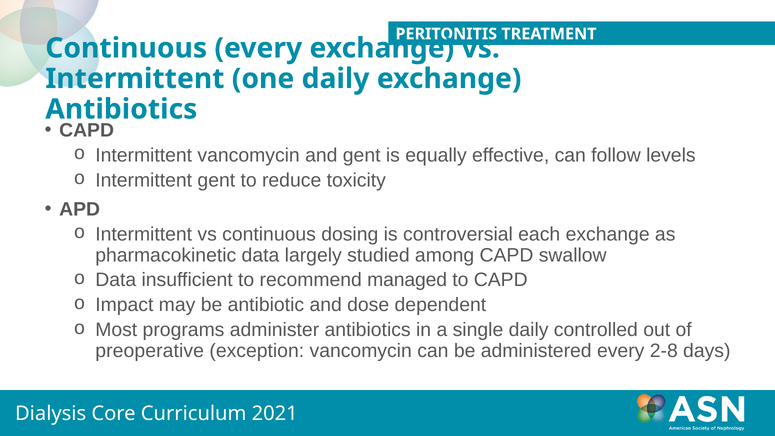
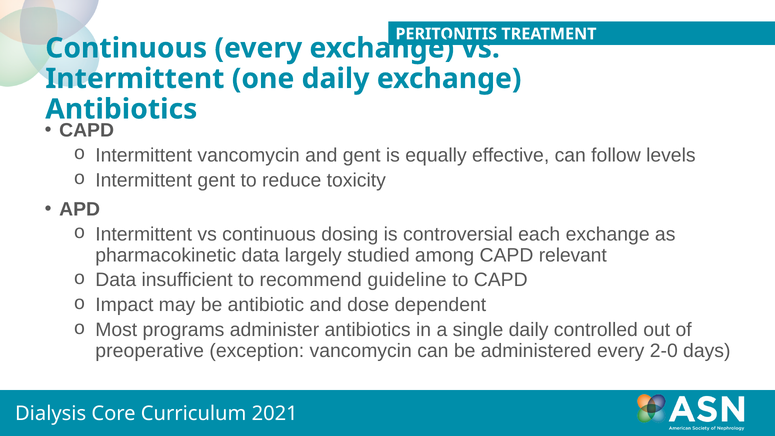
swallow: swallow -> relevant
managed: managed -> guideline
2-8: 2-8 -> 2-0
